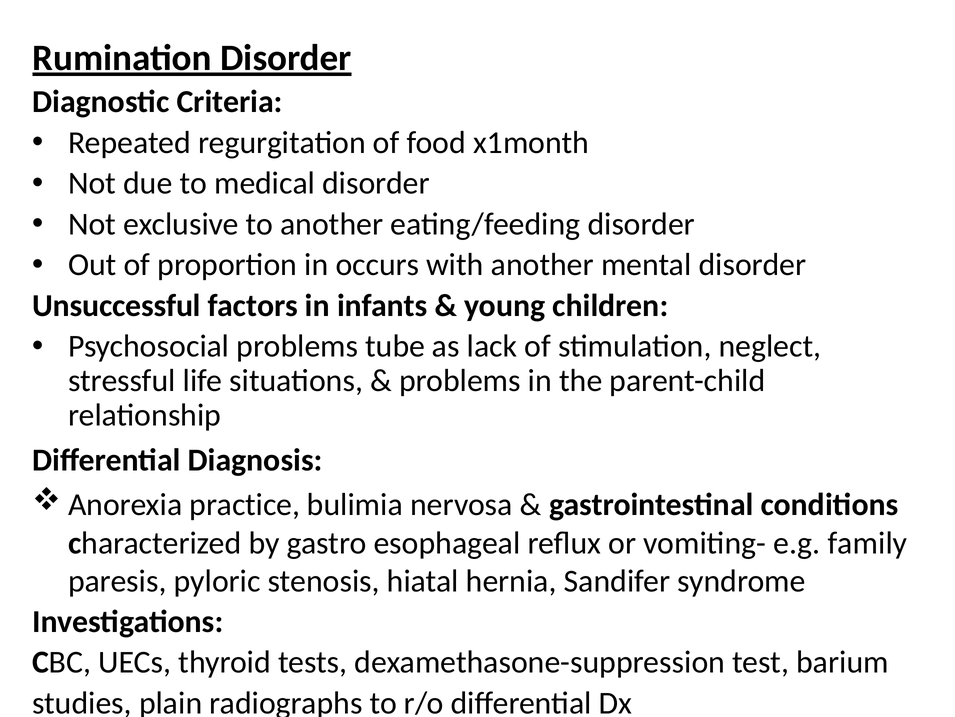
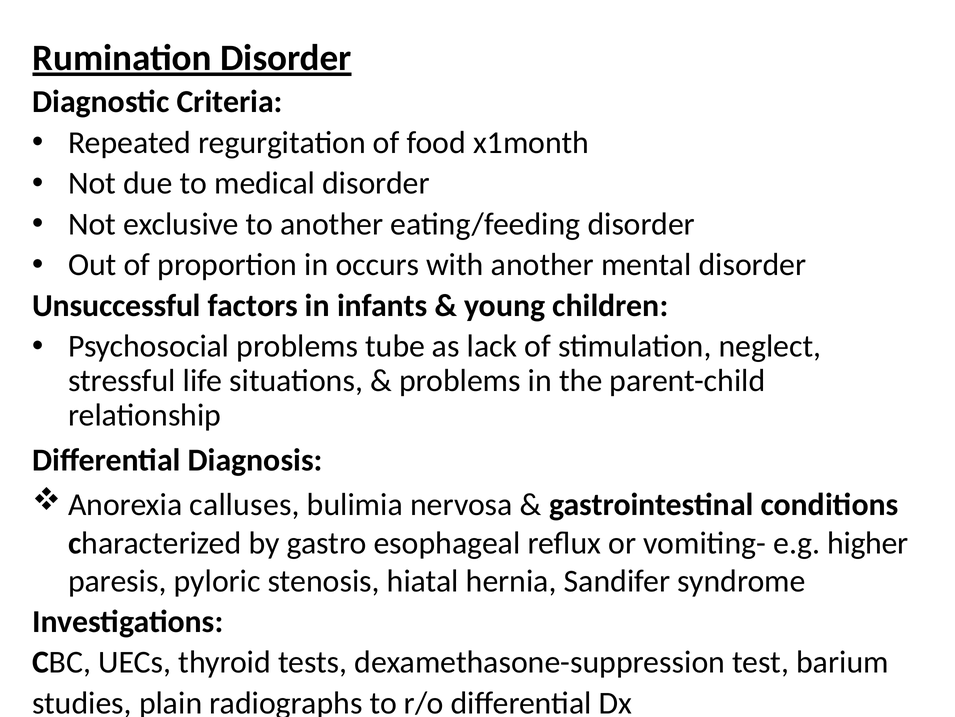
practice: practice -> calluses
family: family -> higher
